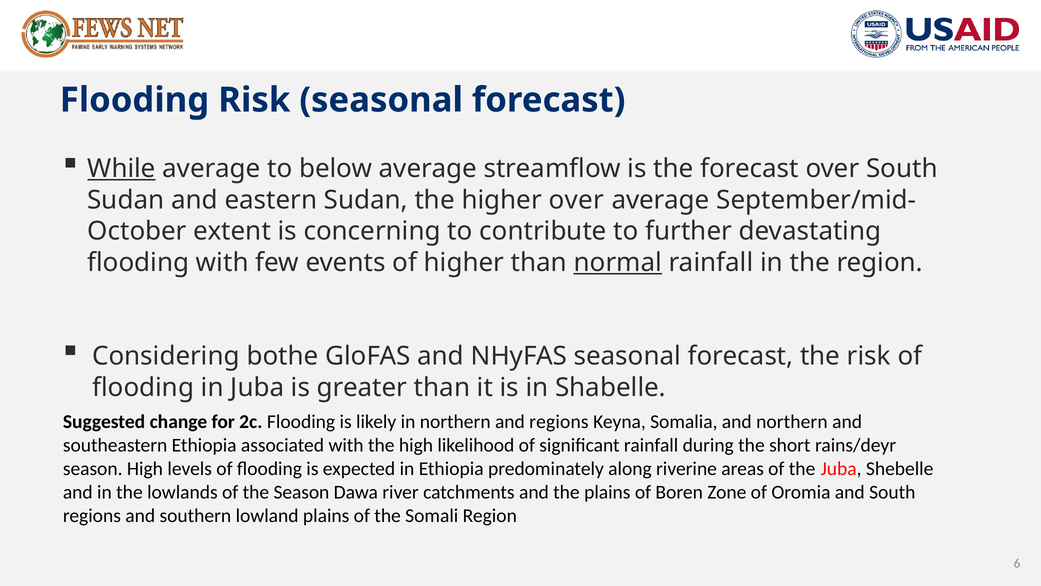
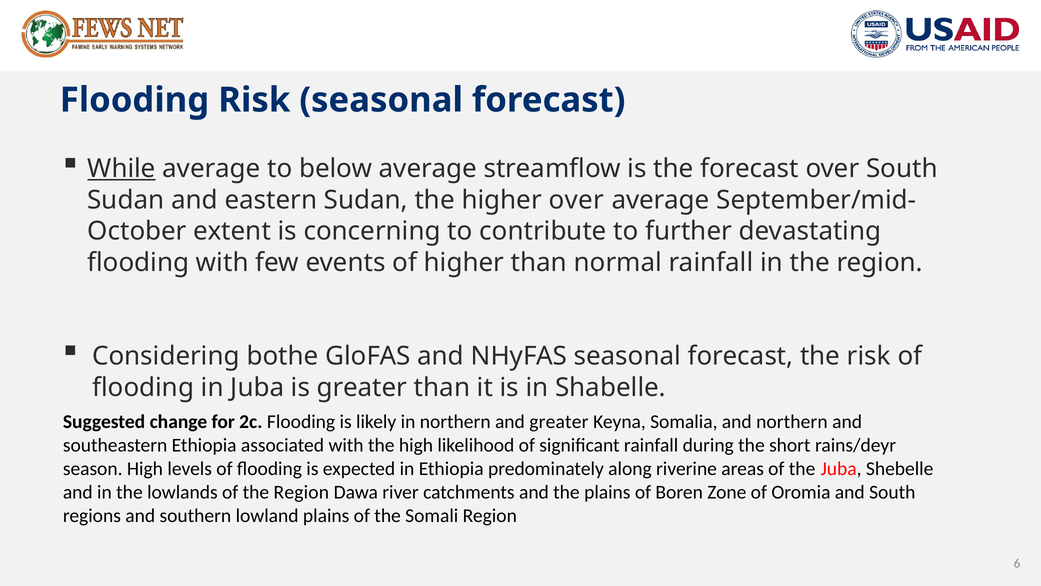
normal underline: present -> none
and regions: regions -> greater
of the Season: Season -> Region
